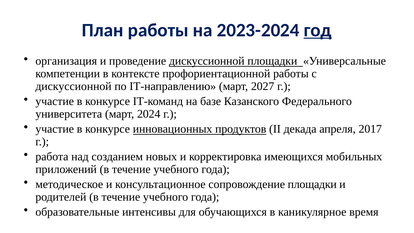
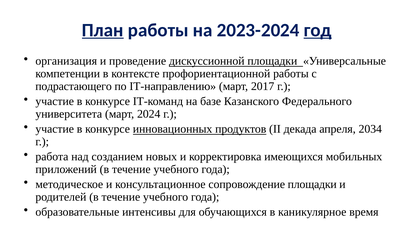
План underline: none -> present
дискуссионной at (73, 86): дискуссионной -> подрастающего
2027: 2027 -> 2017
2017: 2017 -> 2034
